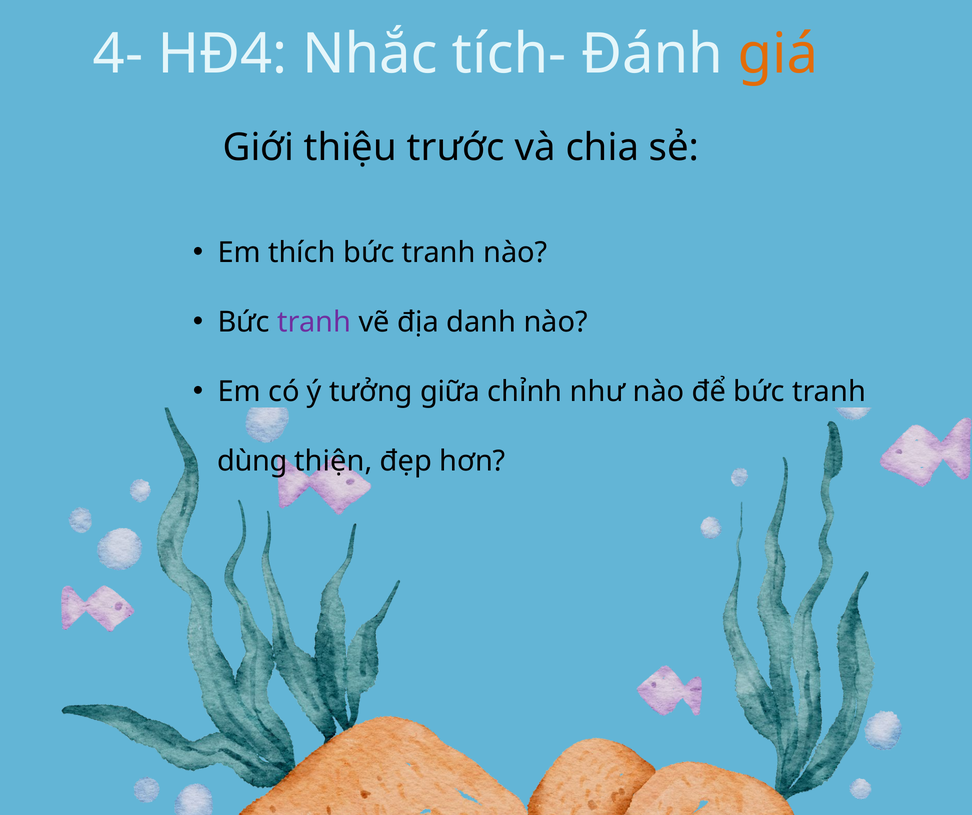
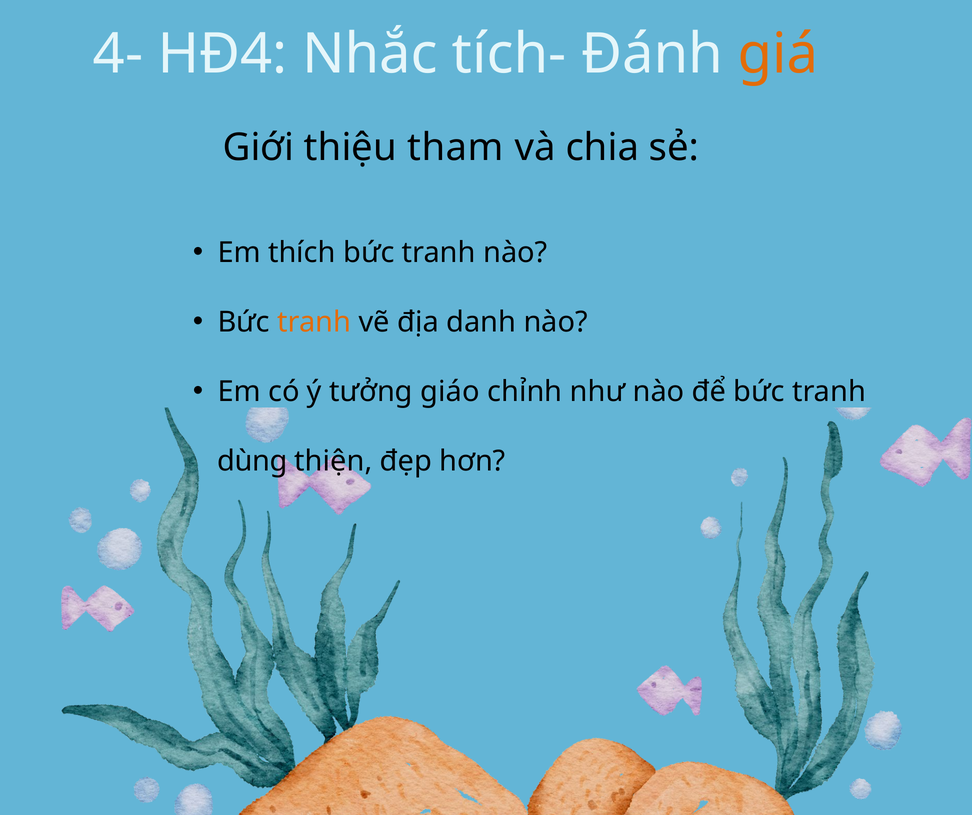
trước: trước -> tham
tranh at (314, 322) colour: purple -> orange
giữa: giữa -> giáo
